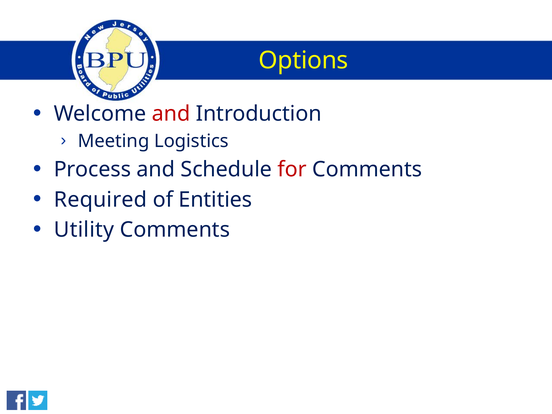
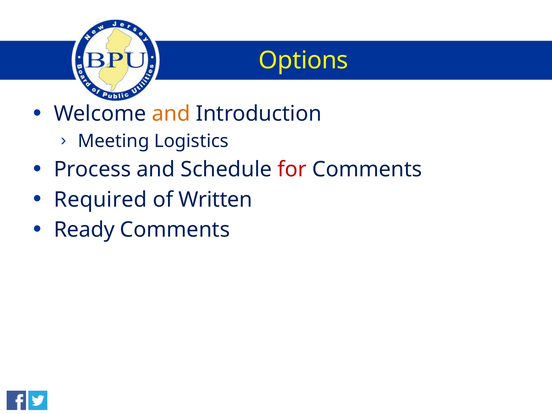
and at (171, 114) colour: red -> orange
Entities: Entities -> Written
Utility: Utility -> Ready
